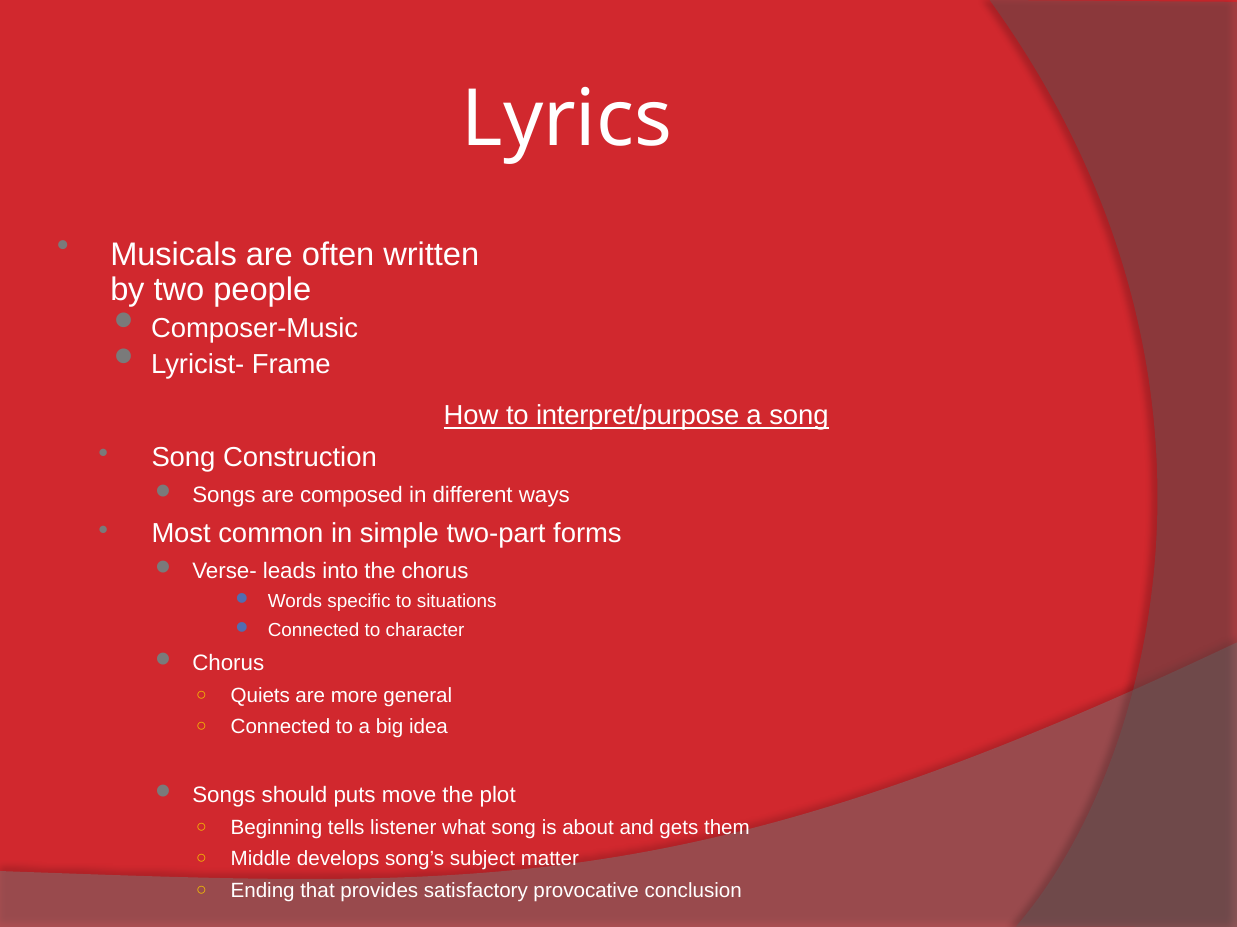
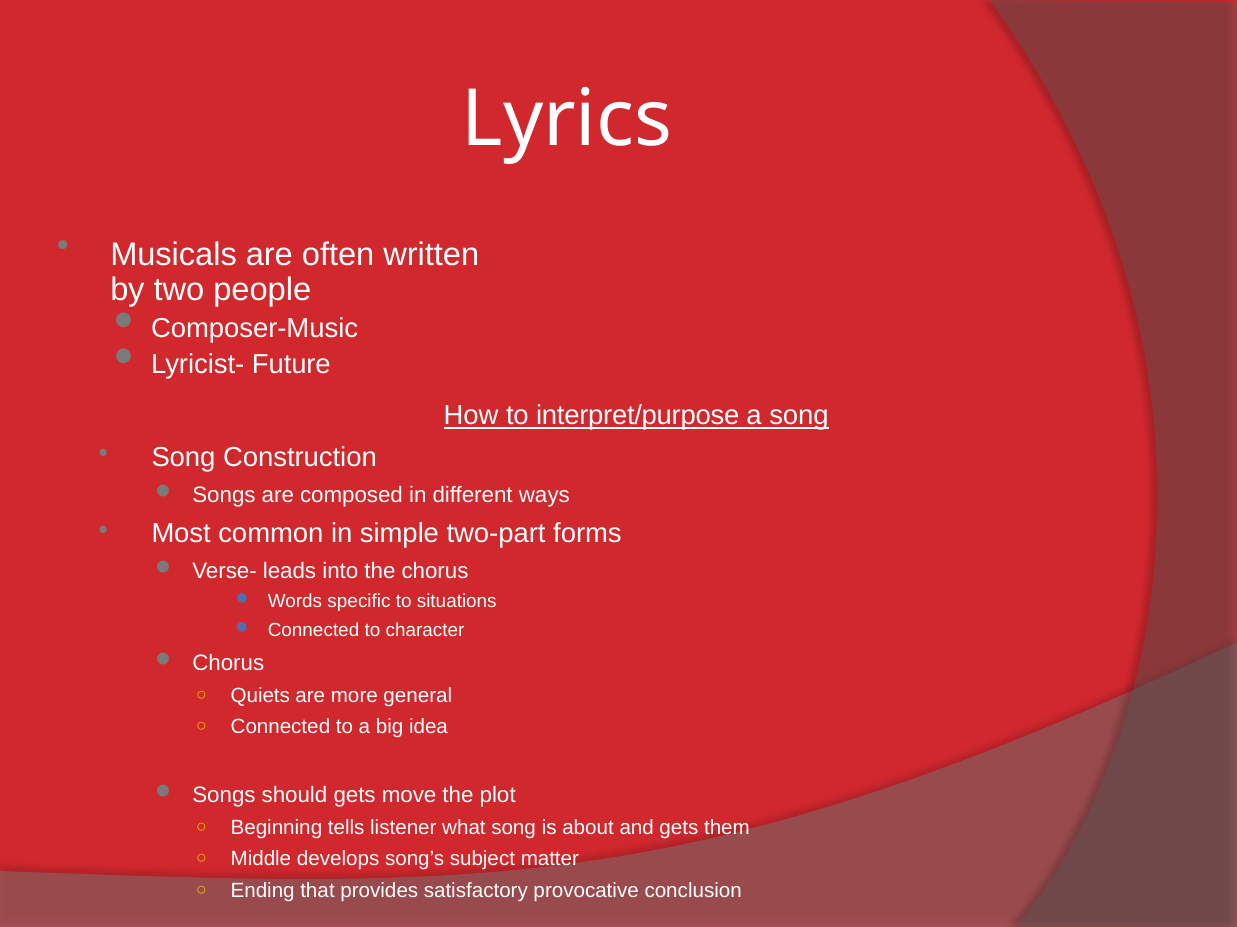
Frame: Frame -> Future
should puts: puts -> gets
